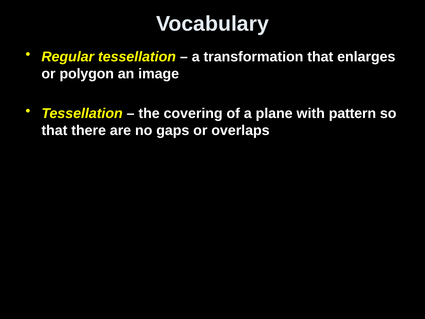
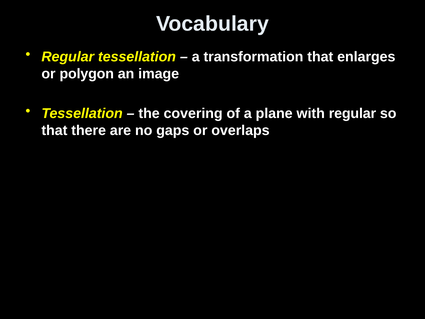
with pattern: pattern -> regular
